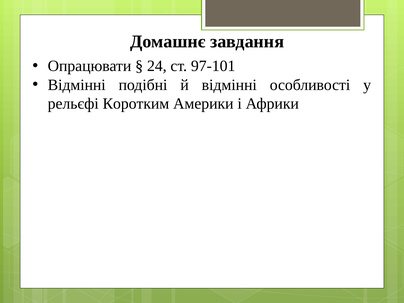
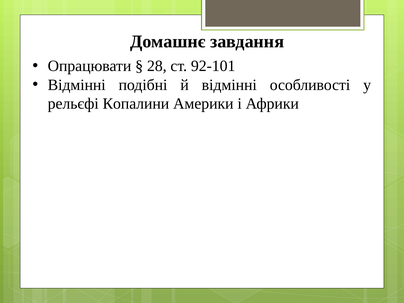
24: 24 -> 28
97-101: 97-101 -> 92-101
Коротким: Коротким -> Копалини
